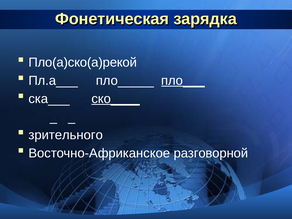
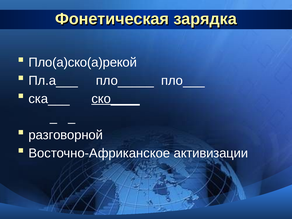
пло___ underline: present -> none
зрительного: зрительного -> разговорной
разговорной: разговорной -> активизации
